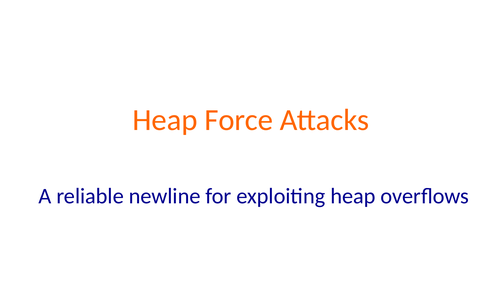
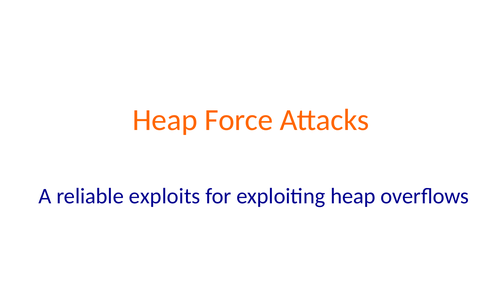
newline: newline -> exploits
